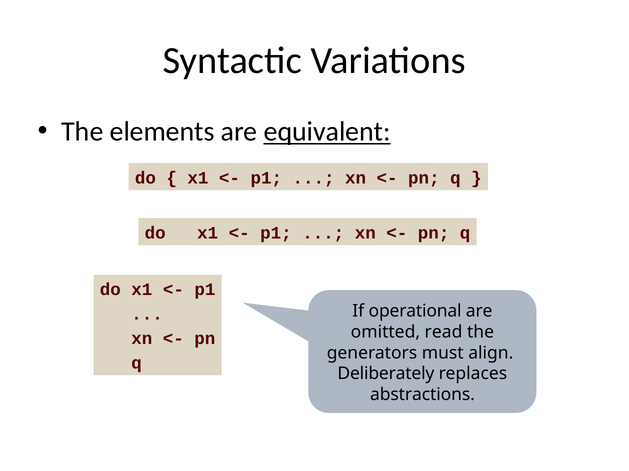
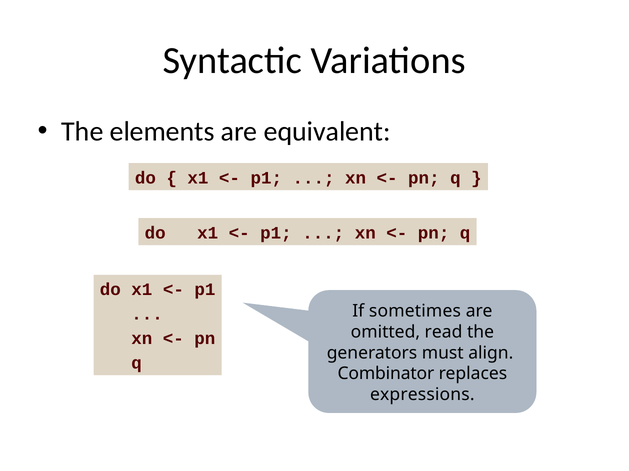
equivalent underline: present -> none
operational: operational -> sometimes
Deliberately: Deliberately -> Combinator
abstractions: abstractions -> expressions
